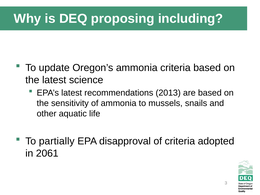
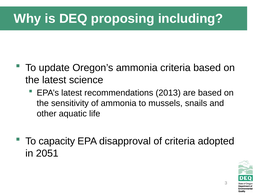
partially: partially -> capacity
2061: 2061 -> 2051
